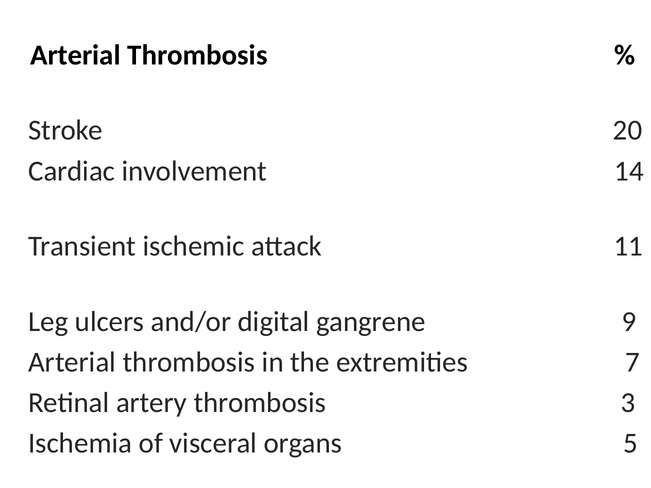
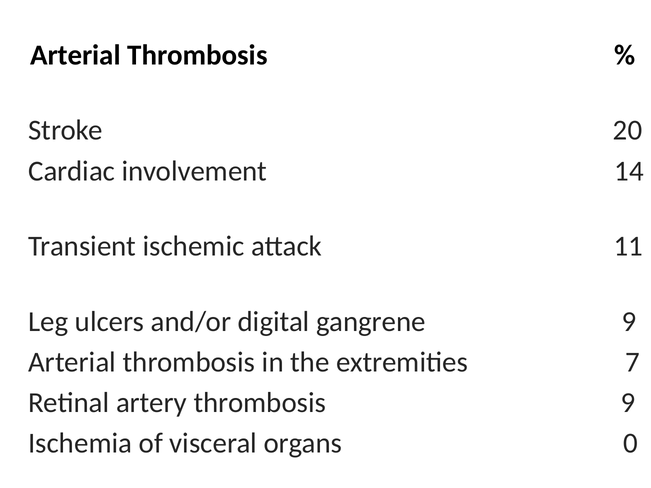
thrombosis 3: 3 -> 9
5: 5 -> 0
